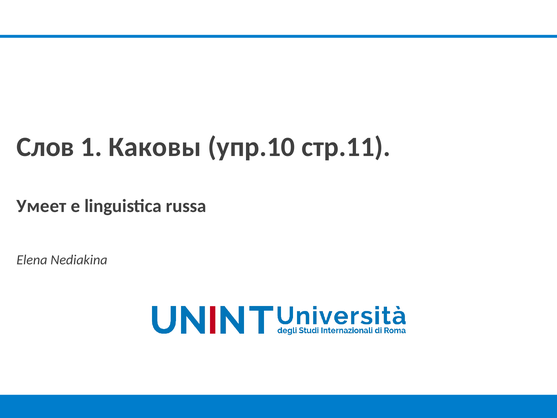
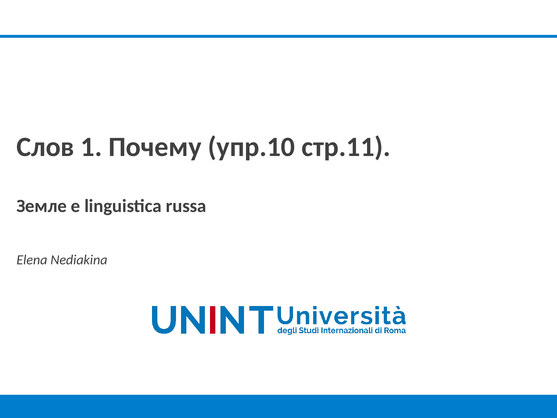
Каковы: Каковы -> Почему
Умеет: Умеет -> Земле
